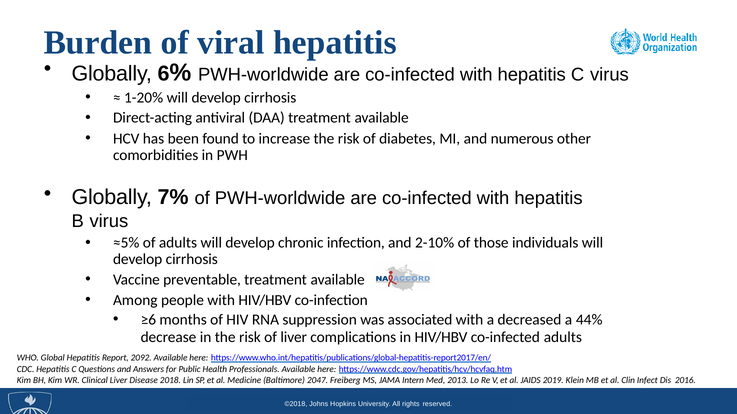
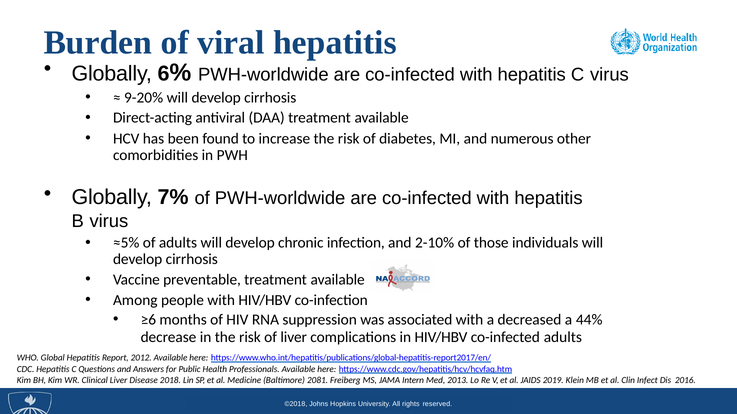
1-20%: 1-20% -> 9-20%
2092: 2092 -> 2012
2047: 2047 -> 2081
